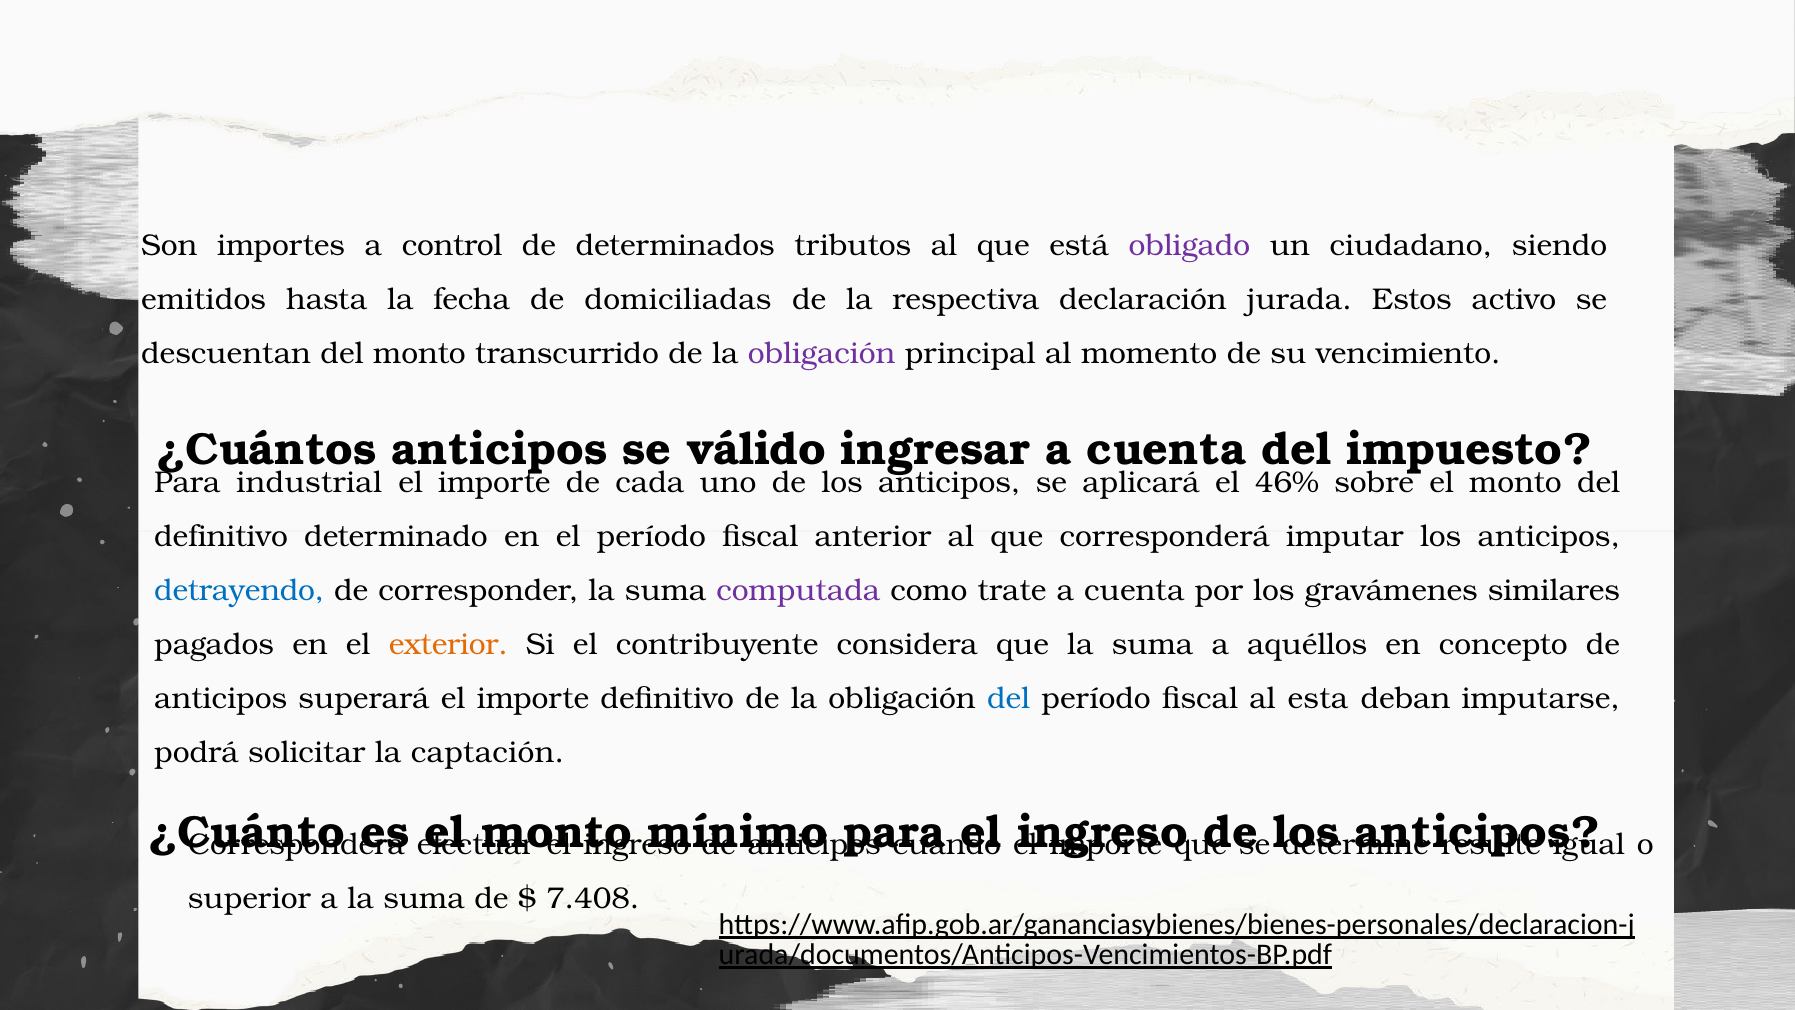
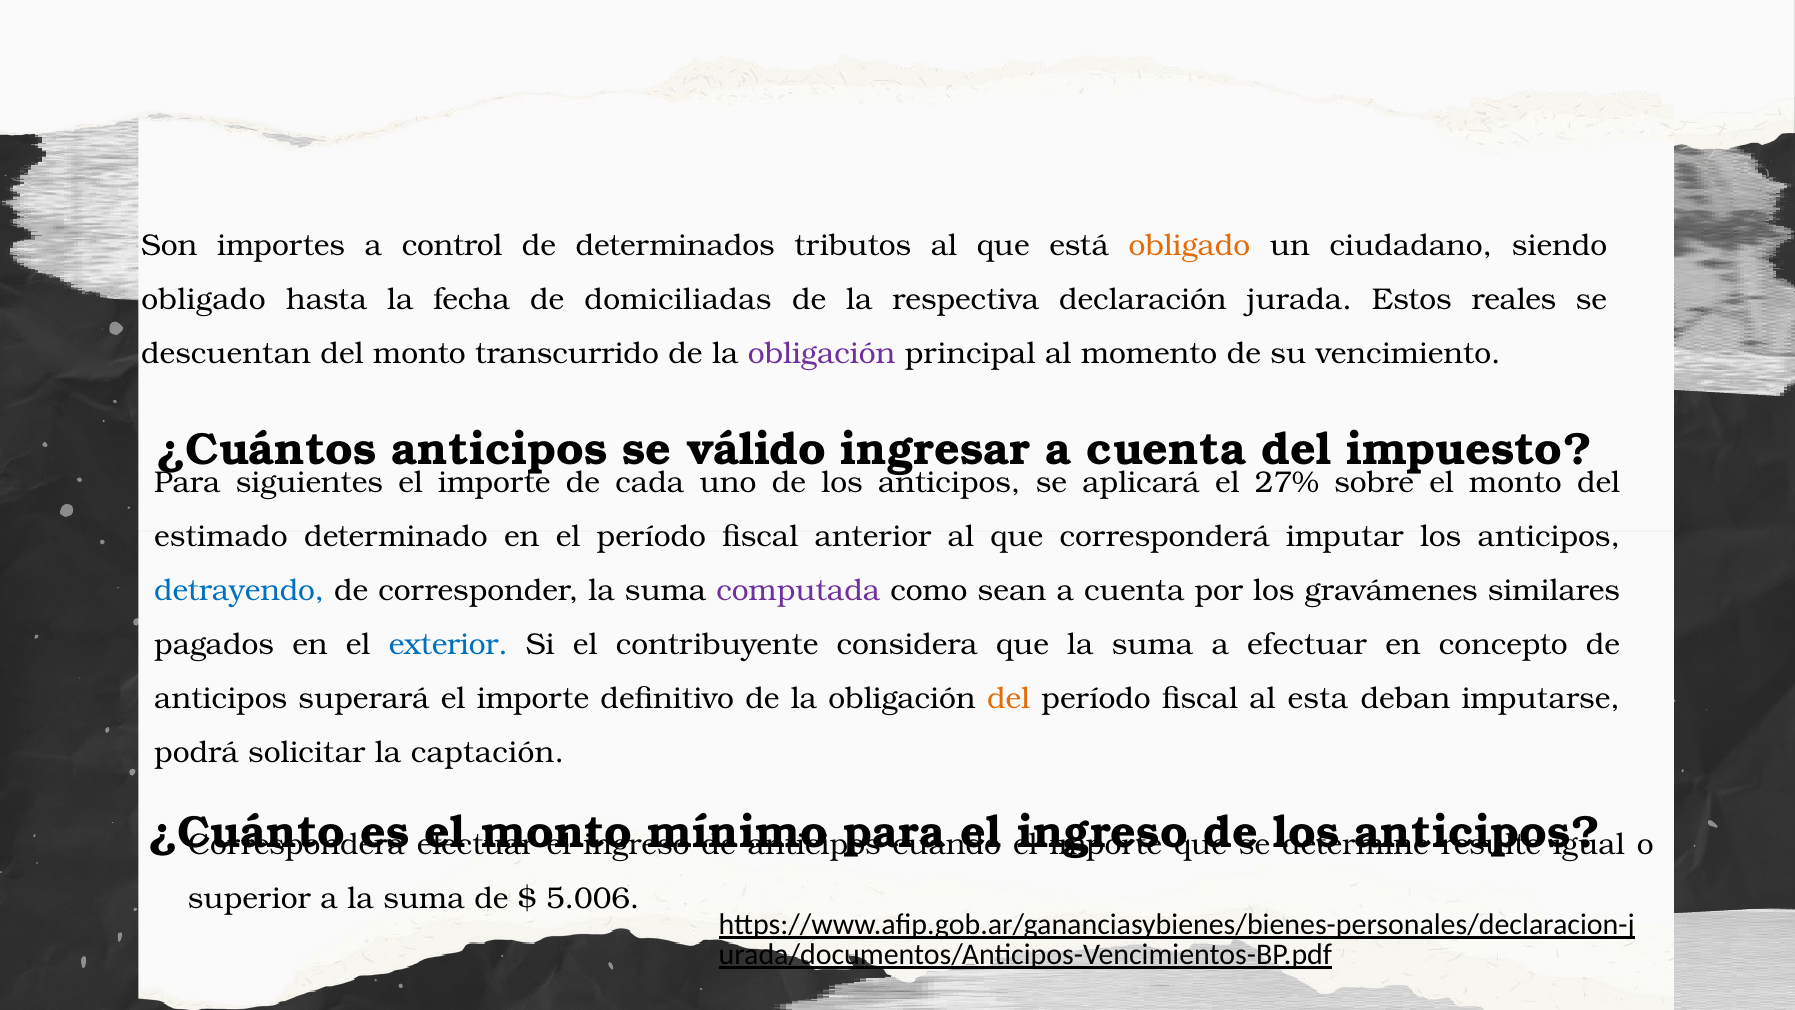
obligado at (1189, 246) colour: purple -> orange
emitidos at (204, 300): emitidos -> obligado
activo: activo -> reales
industrial: industrial -> siguientes
46%: 46% -> 27%
definitivo at (221, 537): definitivo -> estimado
trate: trate -> sean
exterior colour: orange -> blue
a aquéllos: aquéllos -> efectuar
del at (1009, 698) colour: blue -> orange
7.408: 7.408 -> 5.006
